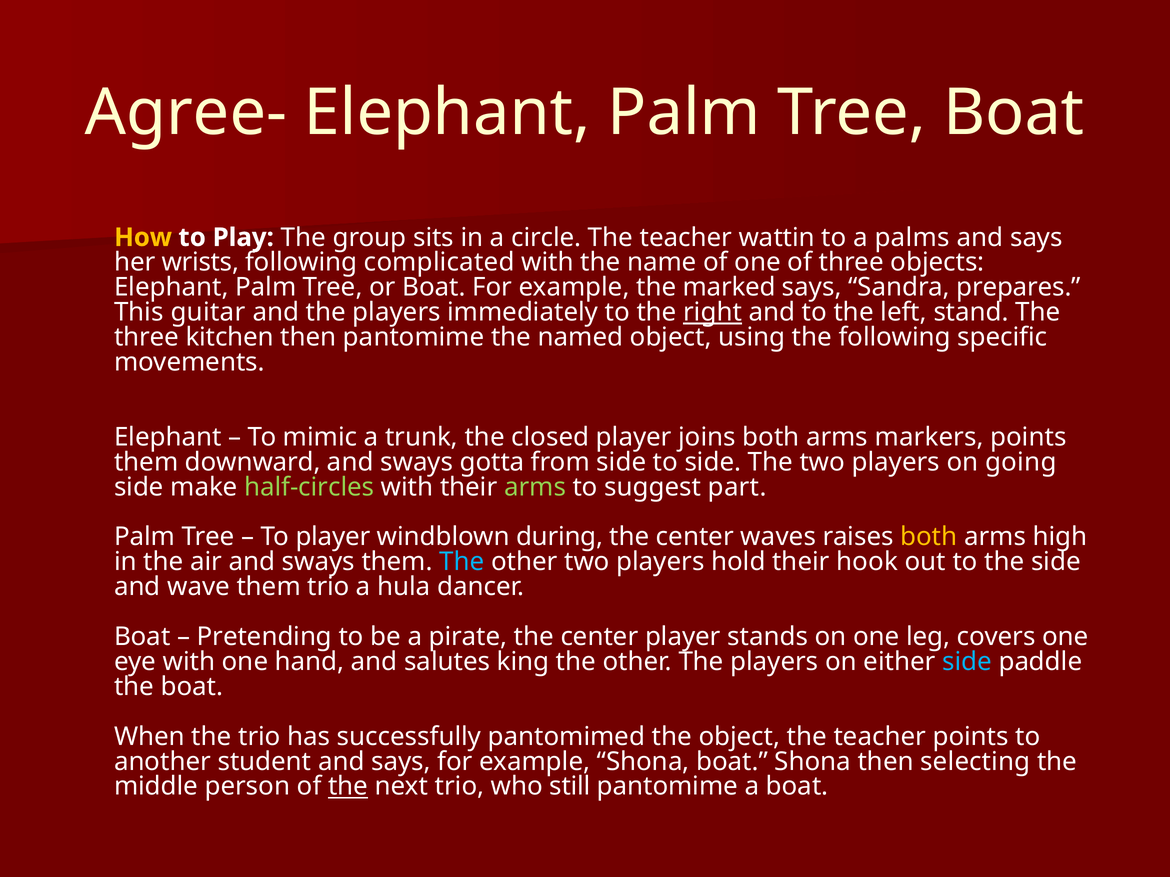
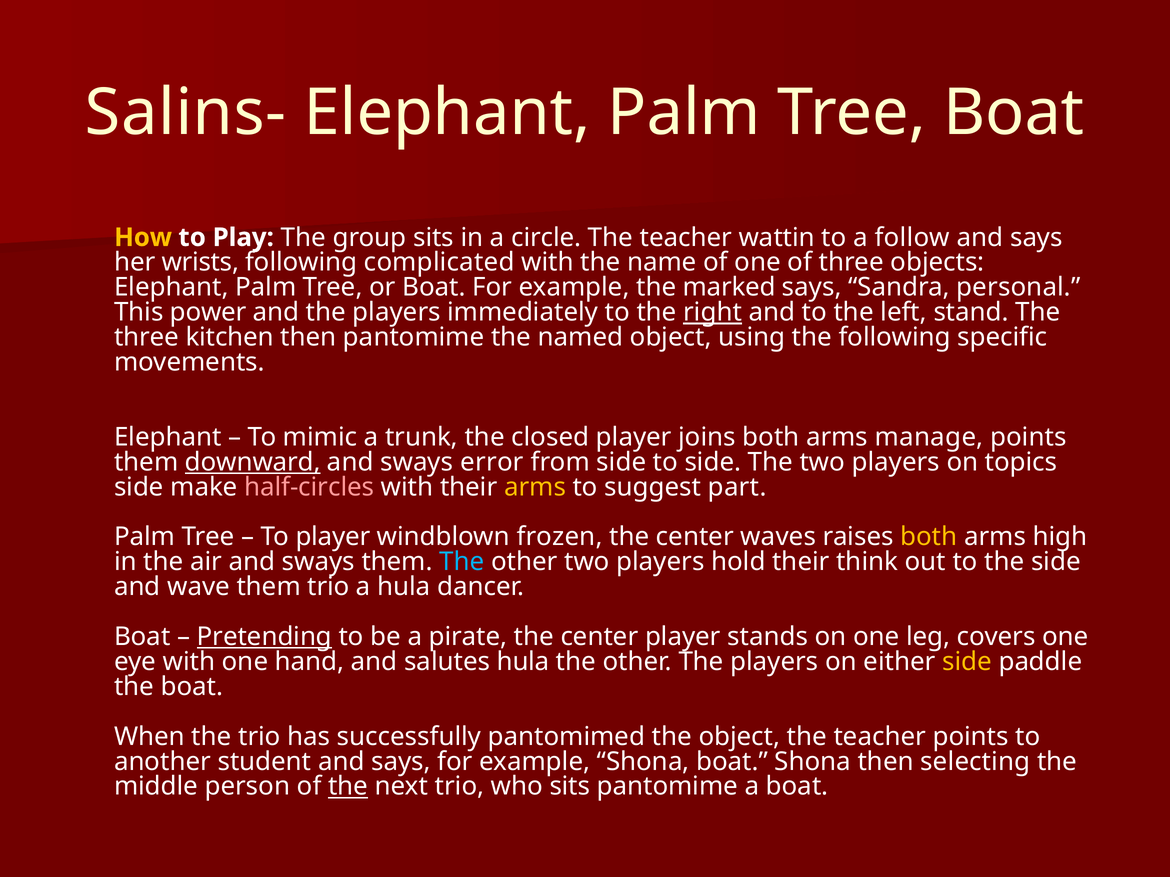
Agree-: Agree- -> Salins-
palms: palms -> follow
prepares: prepares -> personal
guitar: guitar -> power
markers: markers -> manage
downward underline: none -> present
gotta: gotta -> error
going: going -> topics
half-circles colour: light green -> pink
arms at (535, 487) colour: light green -> yellow
during: during -> frozen
hook: hook -> think
Pretending underline: none -> present
salutes king: king -> hula
side at (967, 662) colour: light blue -> yellow
who still: still -> sits
